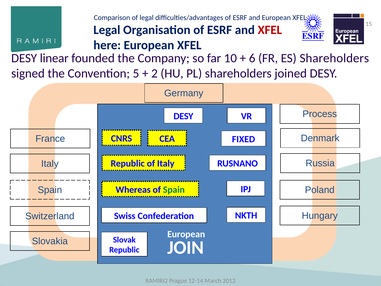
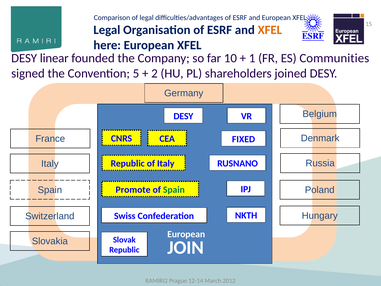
XFEL at (270, 30) colour: red -> orange
6: 6 -> 1
ES Shareholders: Shareholders -> Communities
Process: Process -> Belgium
Whereas: Whereas -> Promote
